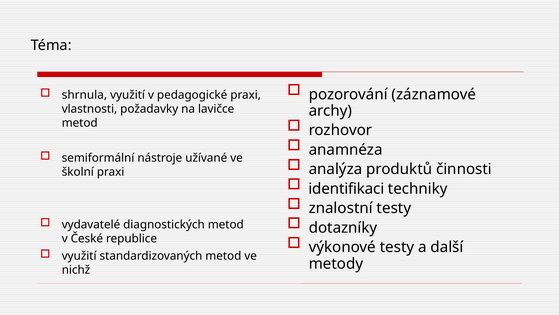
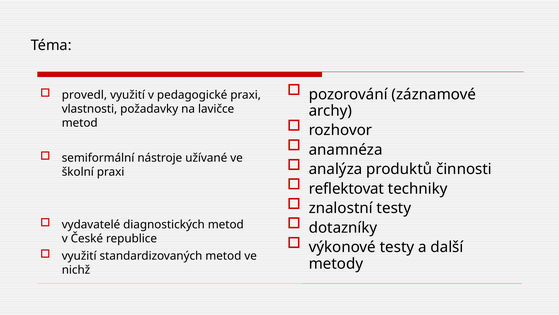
shrnula: shrnula -> provedl
identifikaci: identifikaci -> reflektovat
